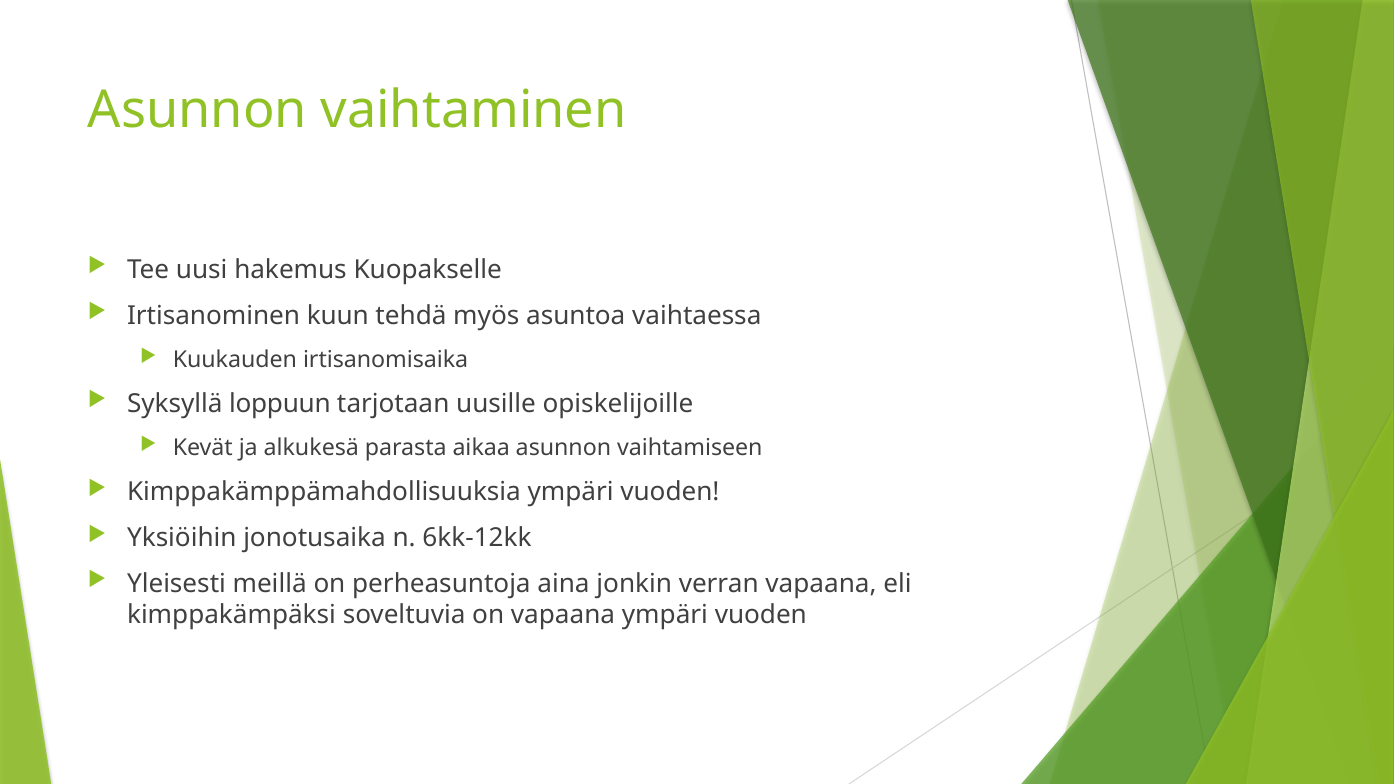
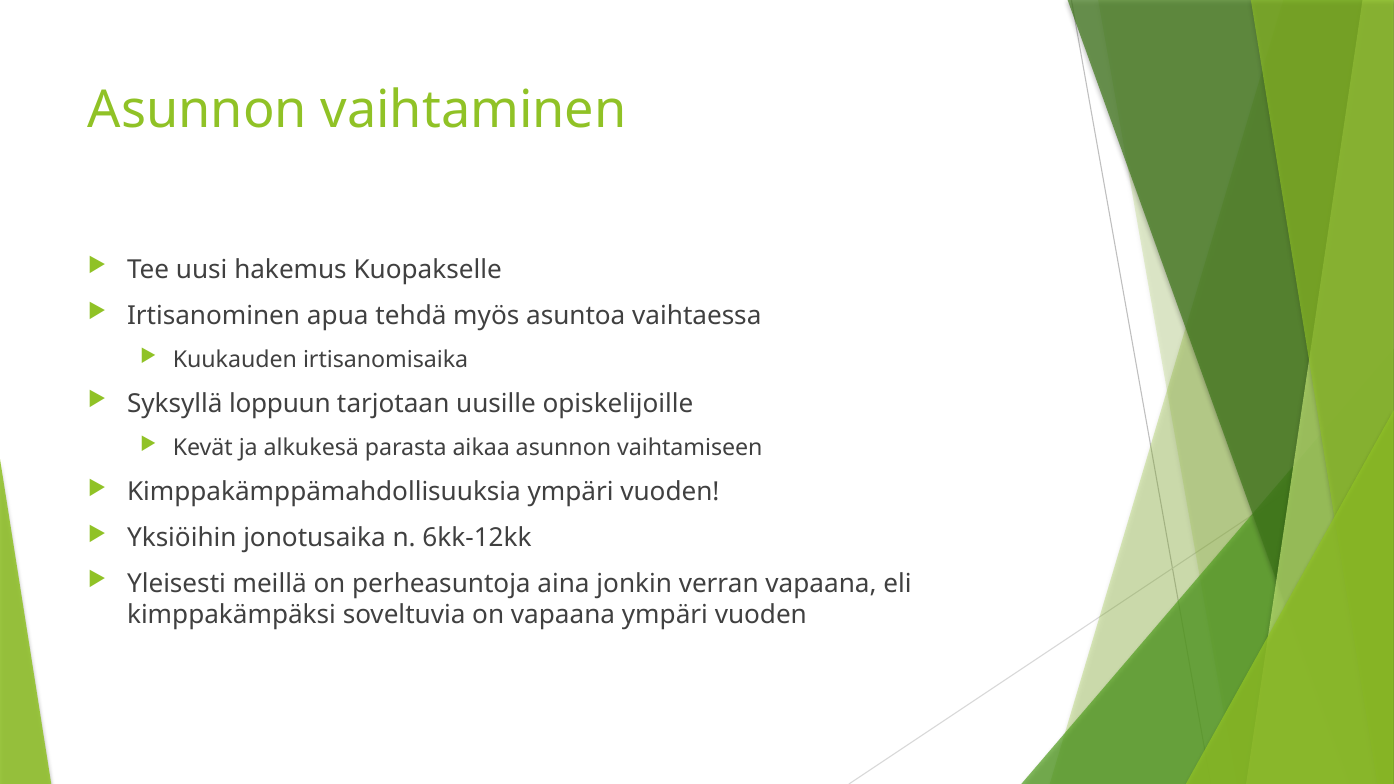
kuun: kuun -> apua
